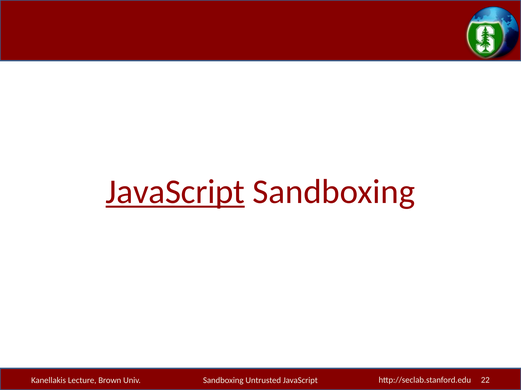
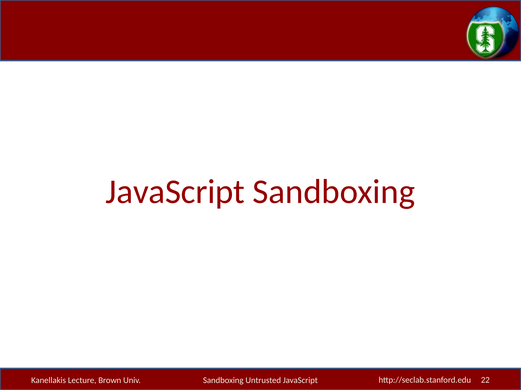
JavaScript at (175, 192) underline: present -> none
